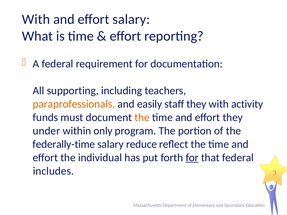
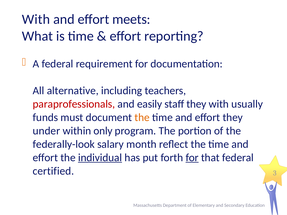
effort salary: salary -> meets
supporting: supporting -> alternative
paraprofessionals colour: orange -> red
activity: activity -> usually
federally-time: federally-time -> federally-look
reduce: reduce -> month
individual underline: none -> present
includes: includes -> certified
